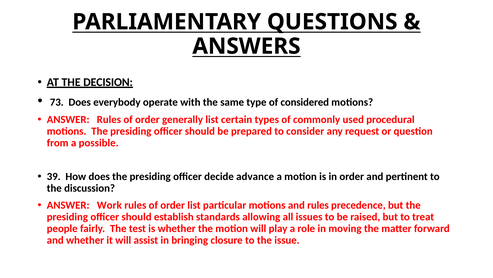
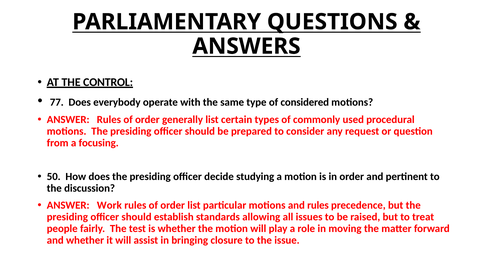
DECISION: DECISION -> CONTROL
73: 73 -> 77
possible: possible -> focusing
39: 39 -> 50
advance: advance -> studying
